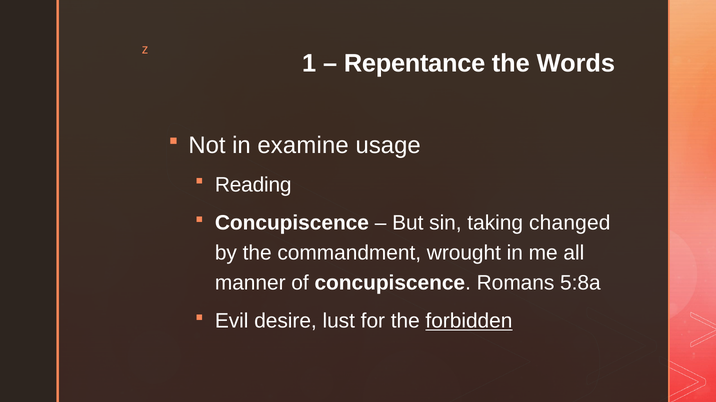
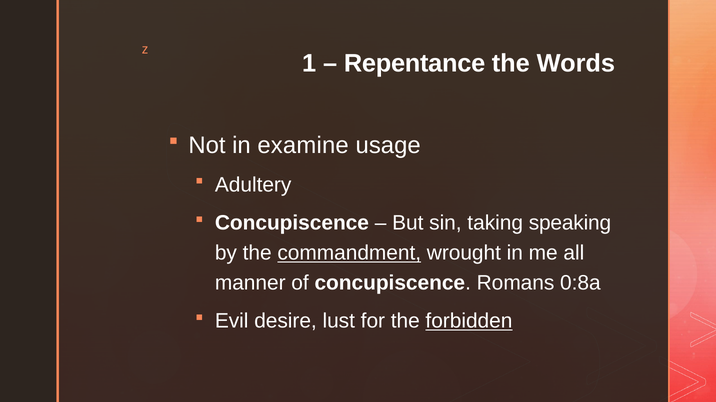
Reading: Reading -> Adultery
changed: changed -> speaking
commandment underline: none -> present
5:8a: 5:8a -> 0:8a
